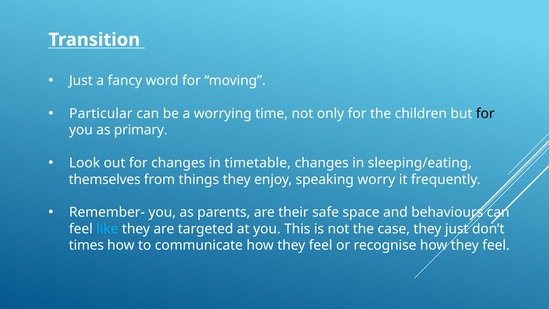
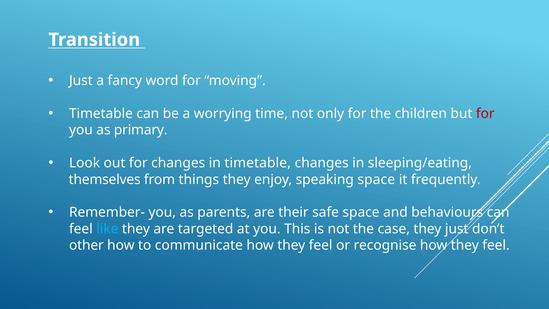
Particular at (101, 113): Particular -> Timetable
for at (485, 113) colour: black -> red
speaking worry: worry -> space
times: times -> other
